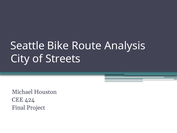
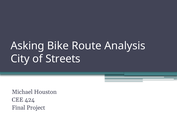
Seattle: Seattle -> Asking
